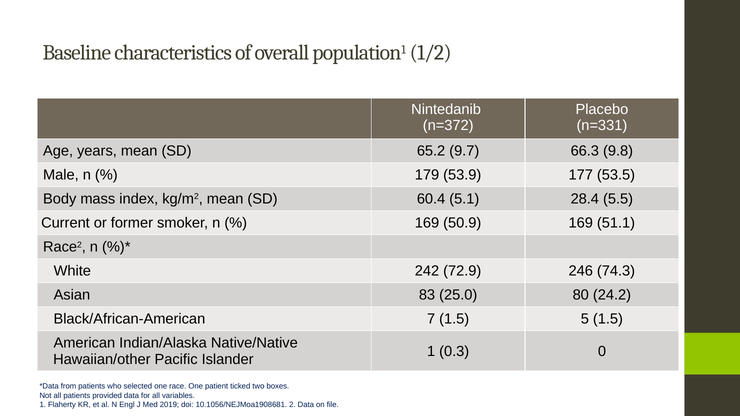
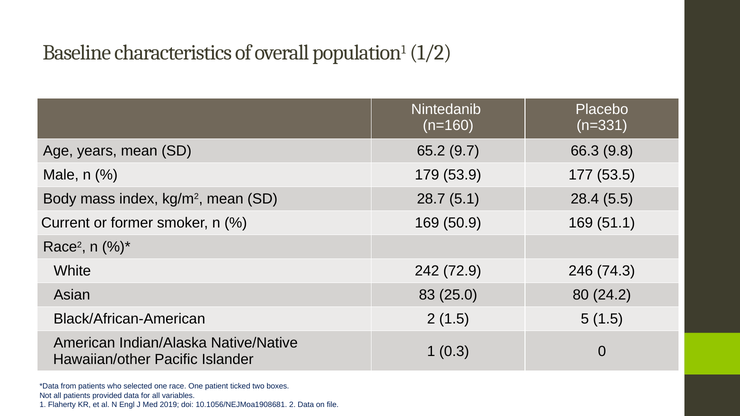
n=372: n=372 -> n=160
60.4: 60.4 -> 28.7
Black/African-American 7: 7 -> 2
